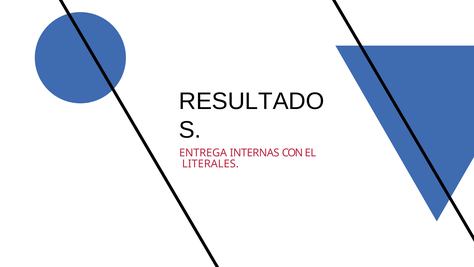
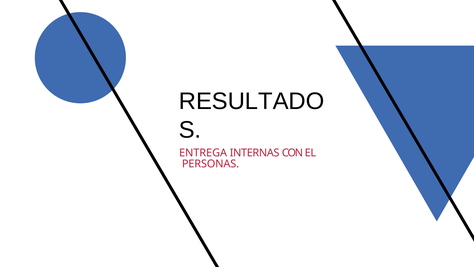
LITERALES: LITERALES -> PERSONAS
